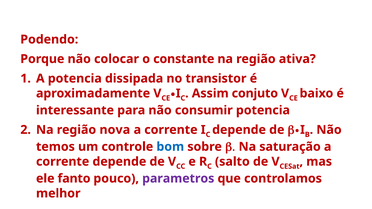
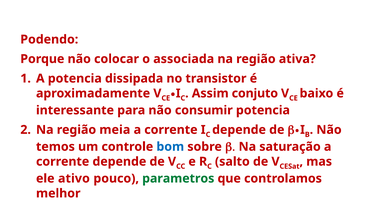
constante: constante -> associada
nova: nova -> meia
fanto: fanto -> ativo
parametros colour: purple -> green
